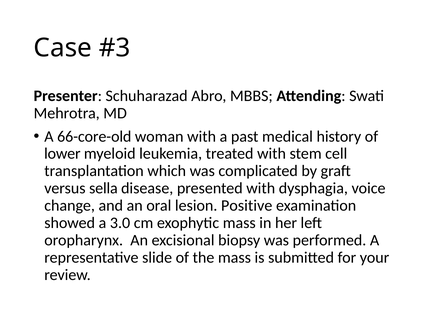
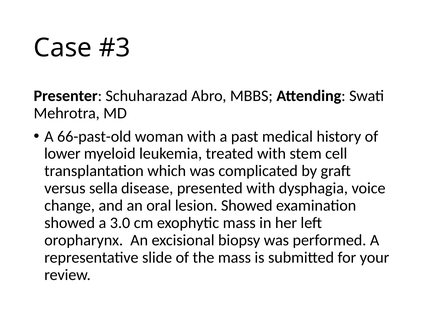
66-core-old: 66-core-old -> 66-past-old
lesion Positive: Positive -> Showed
